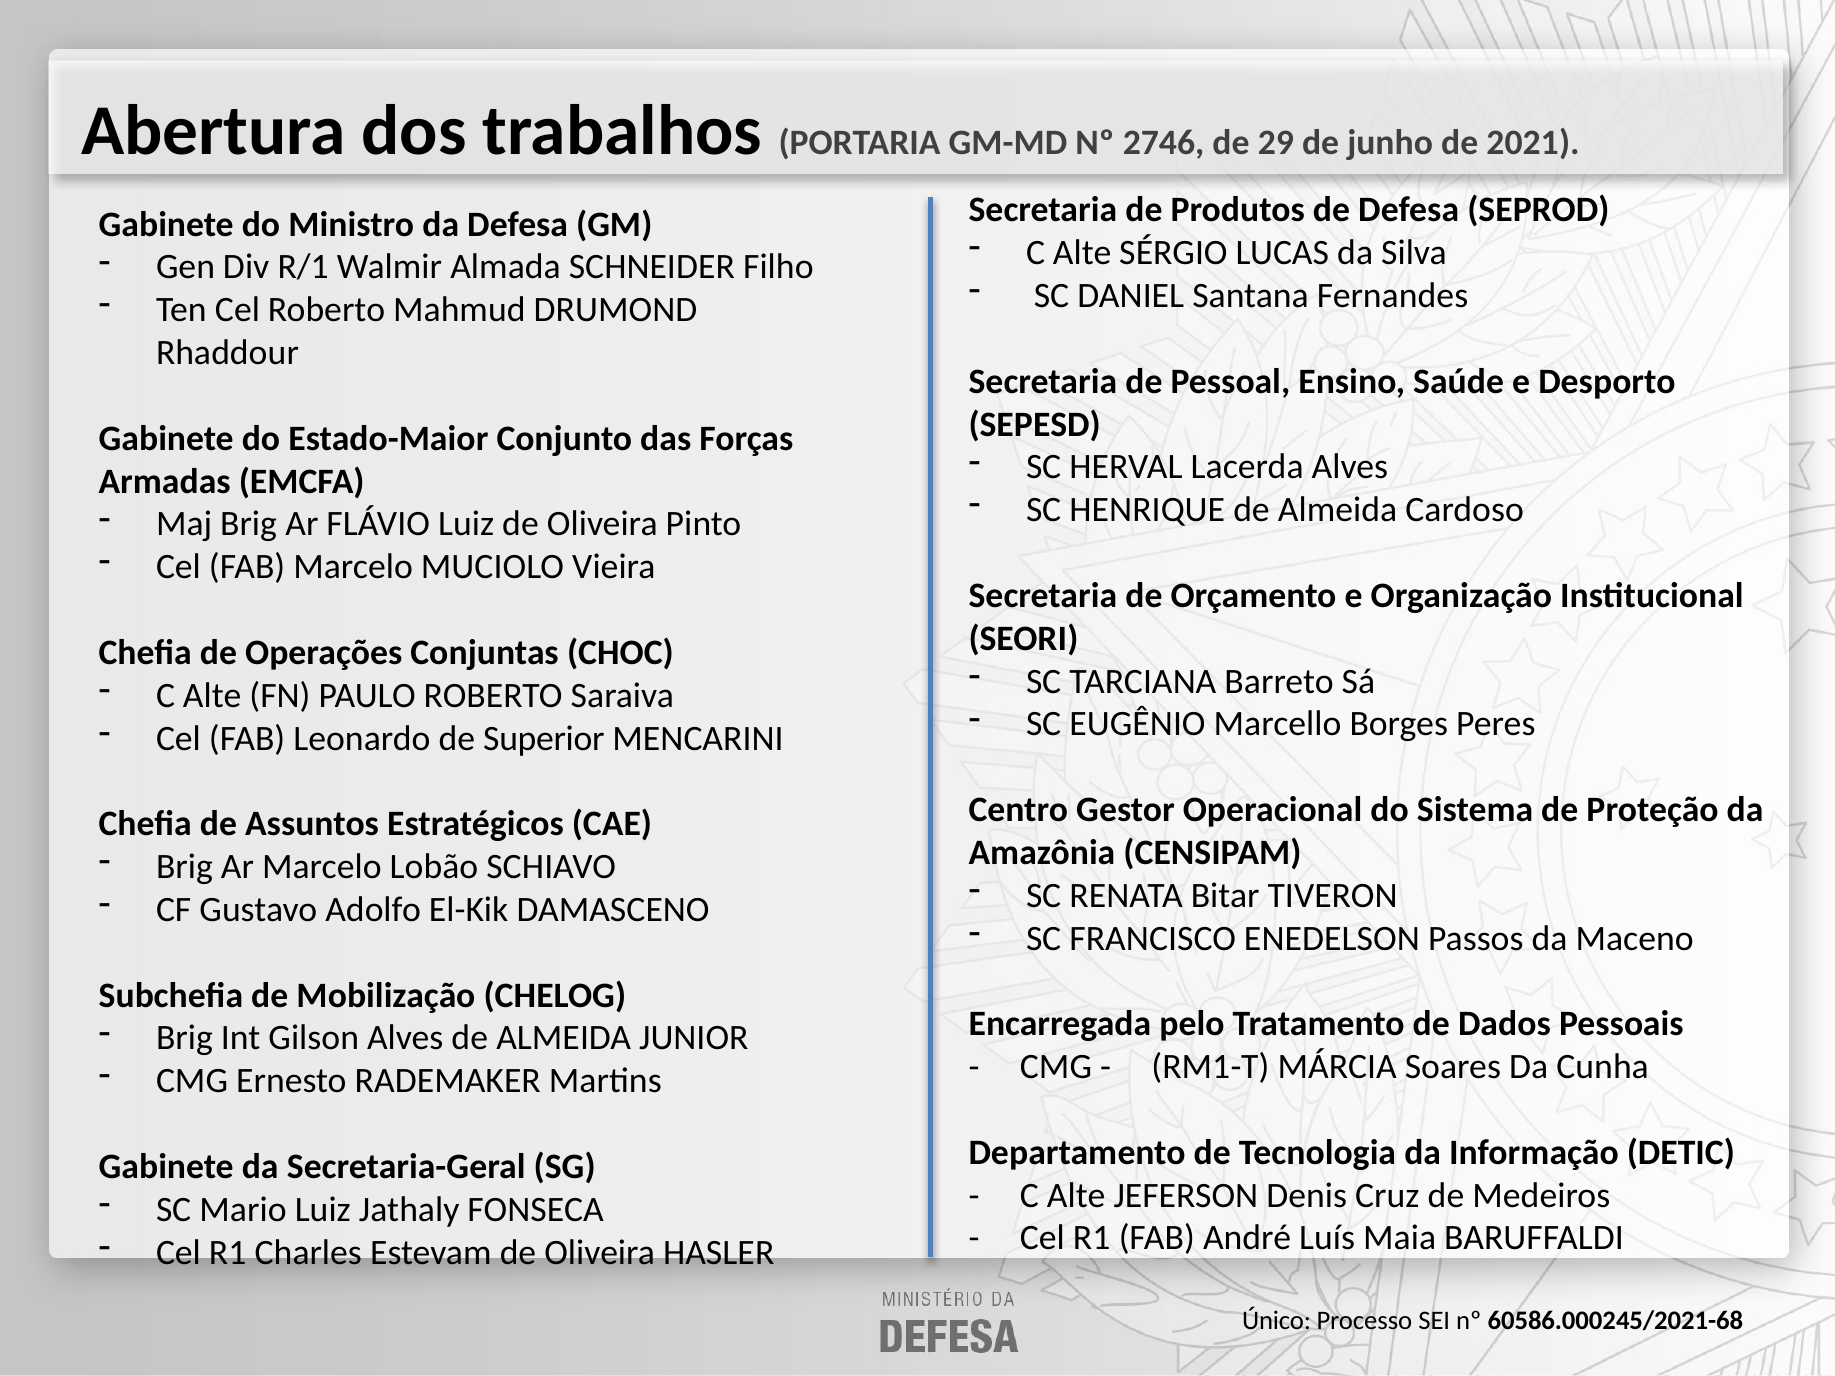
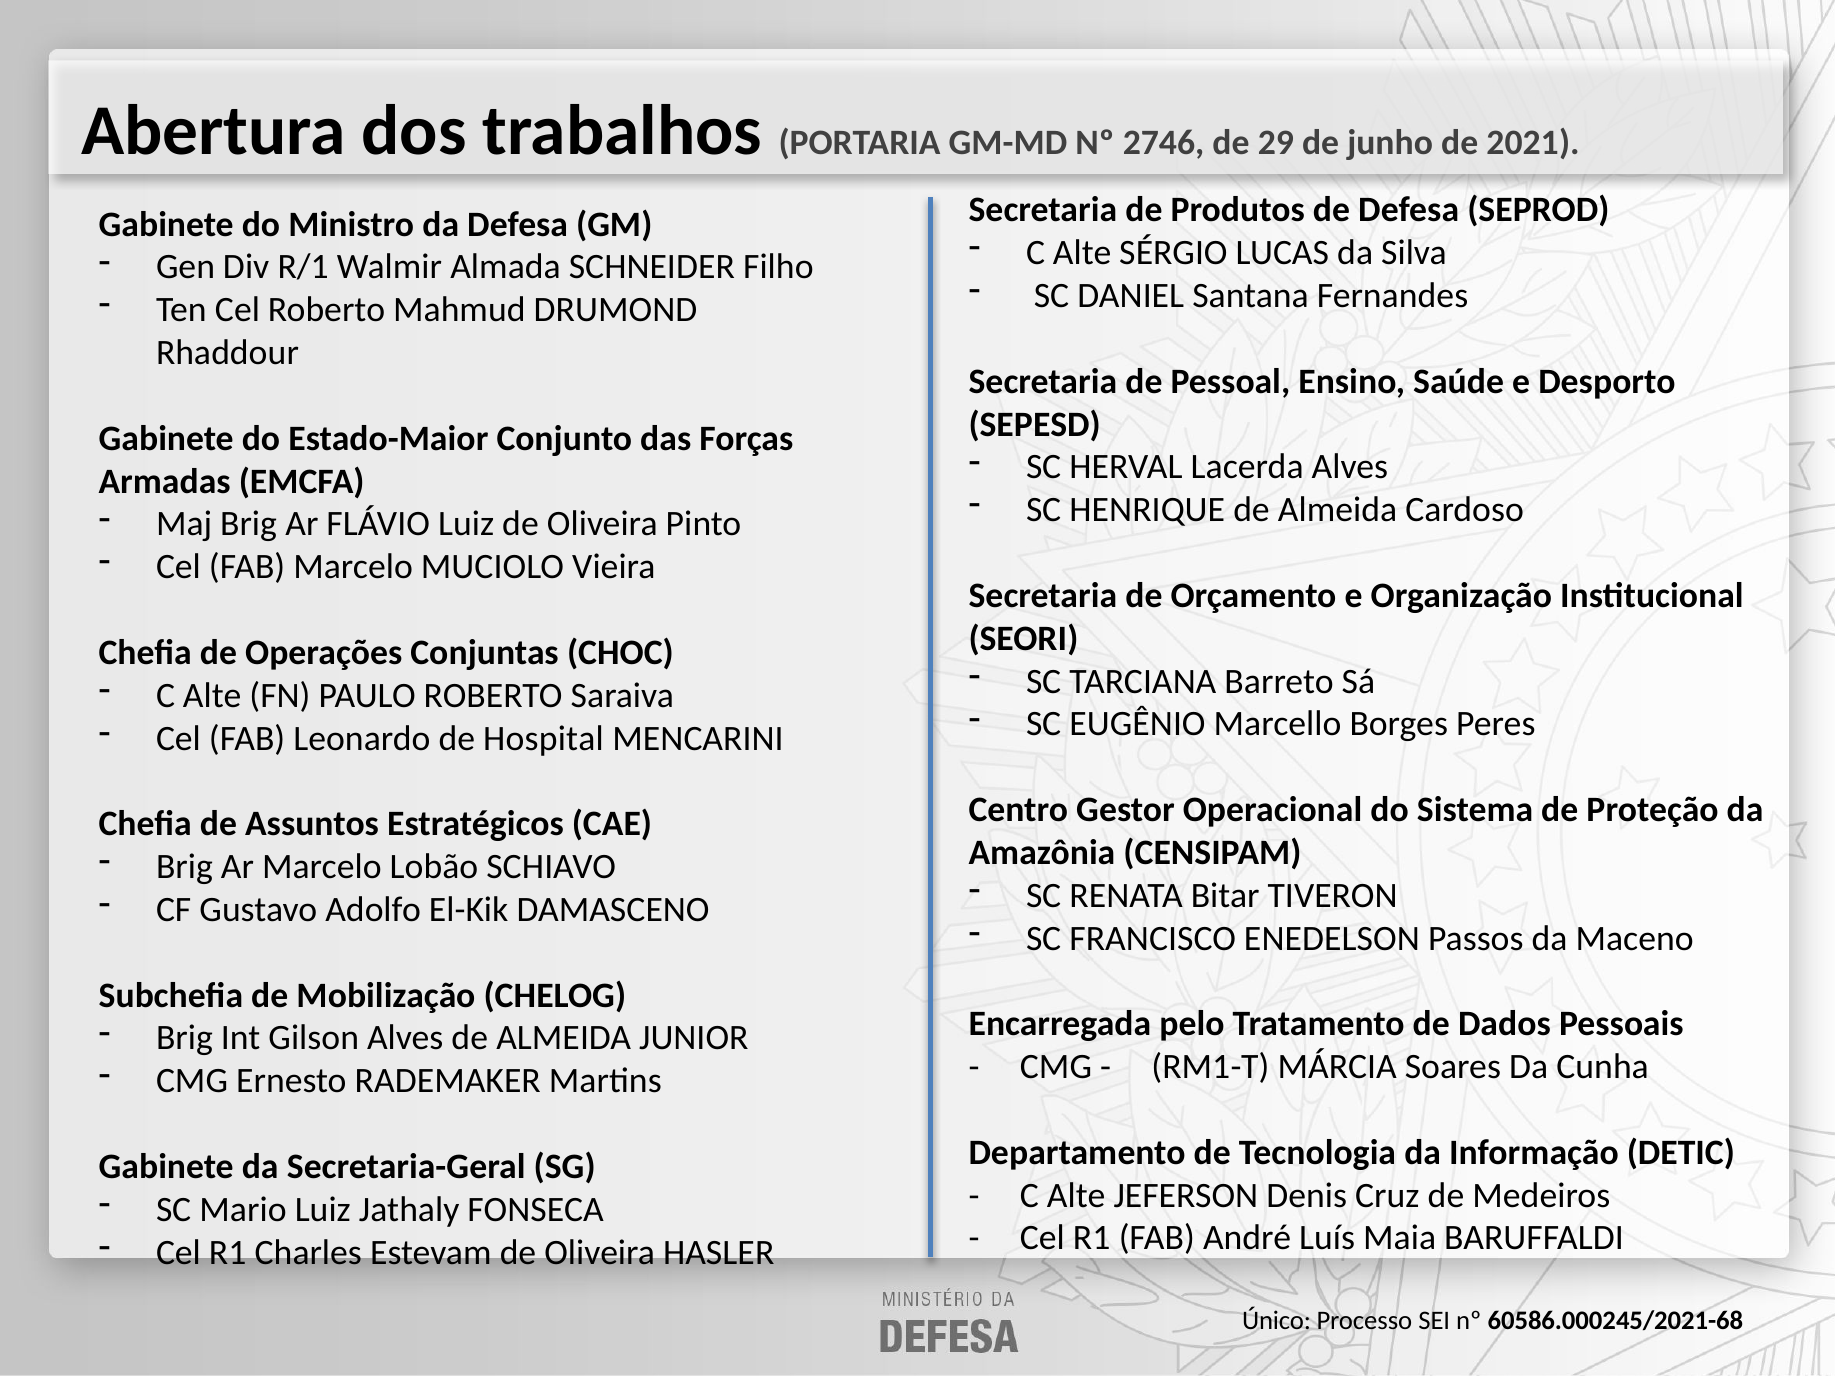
Superior: Superior -> Hospital
